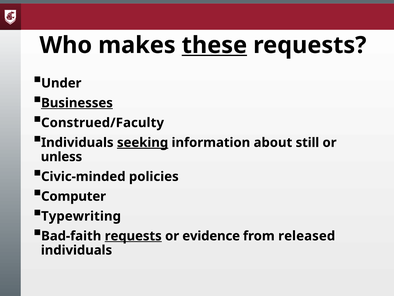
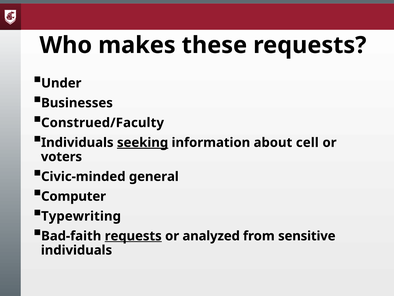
these underline: present -> none
Businesses underline: present -> none
still: still -> cell
unless: unless -> voters
policies: policies -> general
evidence: evidence -> analyzed
released: released -> sensitive
